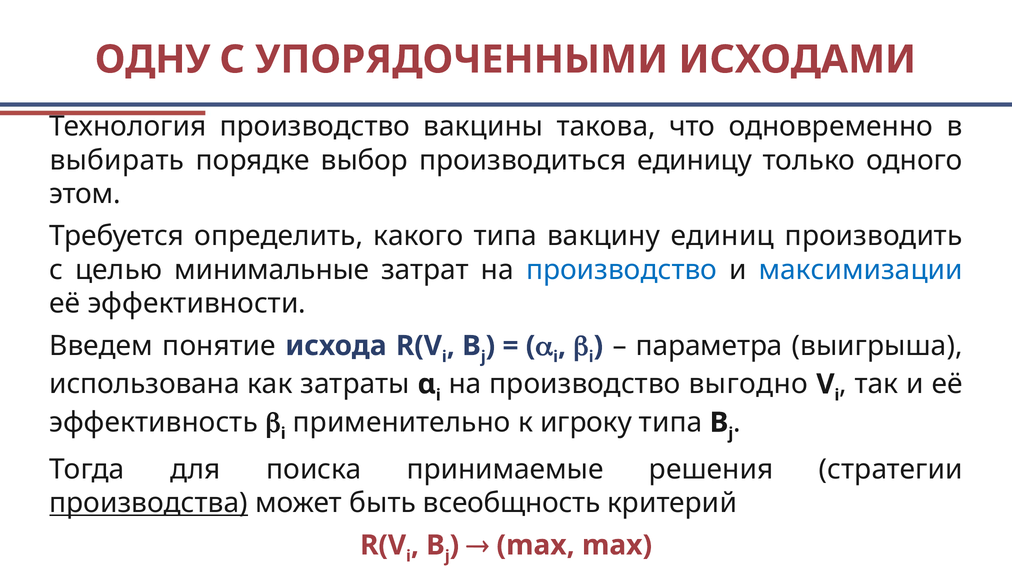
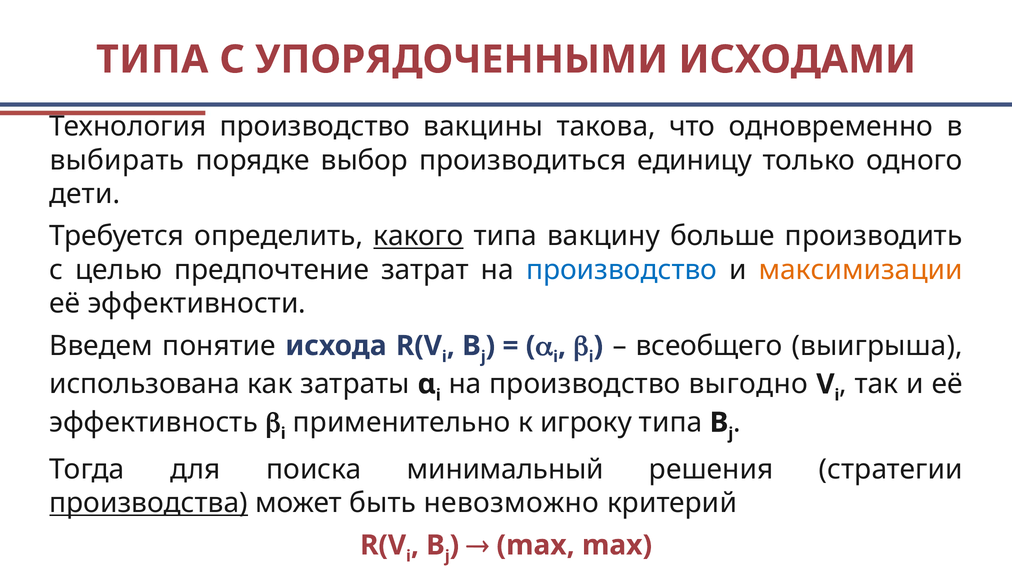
ОДНУ at (153, 60): ОДНУ -> ТИПА
этом: этом -> дети
какого underline: none -> present
единиц: единиц -> больше
минимальные: минимальные -> предпочтение
максимизации colour: blue -> orange
параметра: параметра -> всеобщего
принимаемые: принимаемые -> минимальный
всеобщность: всеобщность -> невозможно
